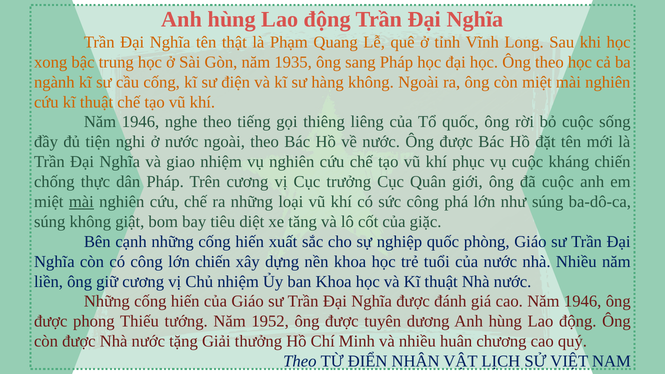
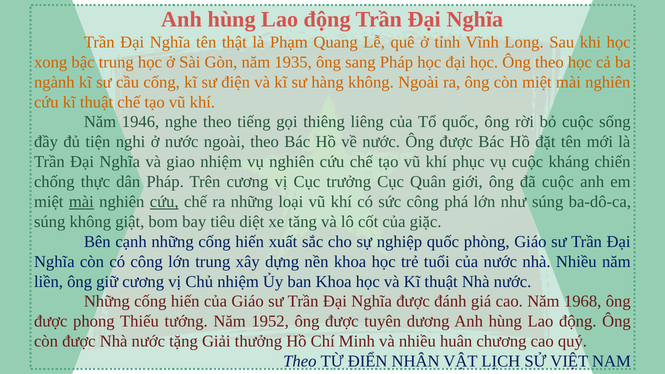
cứu at (164, 202) underline: none -> present
lớn chiến: chiến -> trung
cao Năm 1946: 1946 -> 1968
